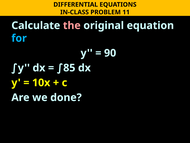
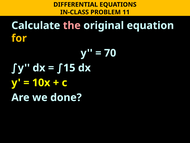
for colour: light blue -> yellow
90: 90 -> 70
85: 85 -> 15
